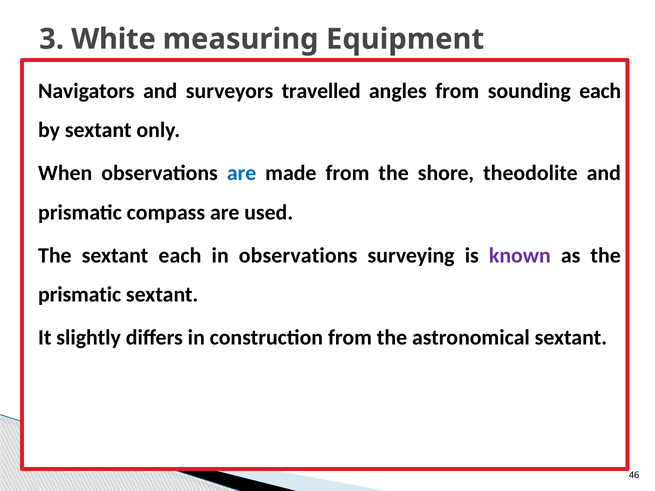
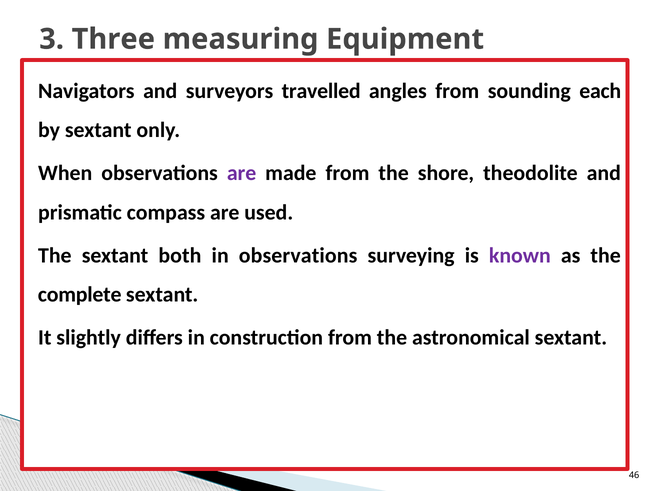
White: White -> Three
are at (242, 173) colour: blue -> purple
sextant each: each -> both
prismatic at (80, 295): prismatic -> complete
